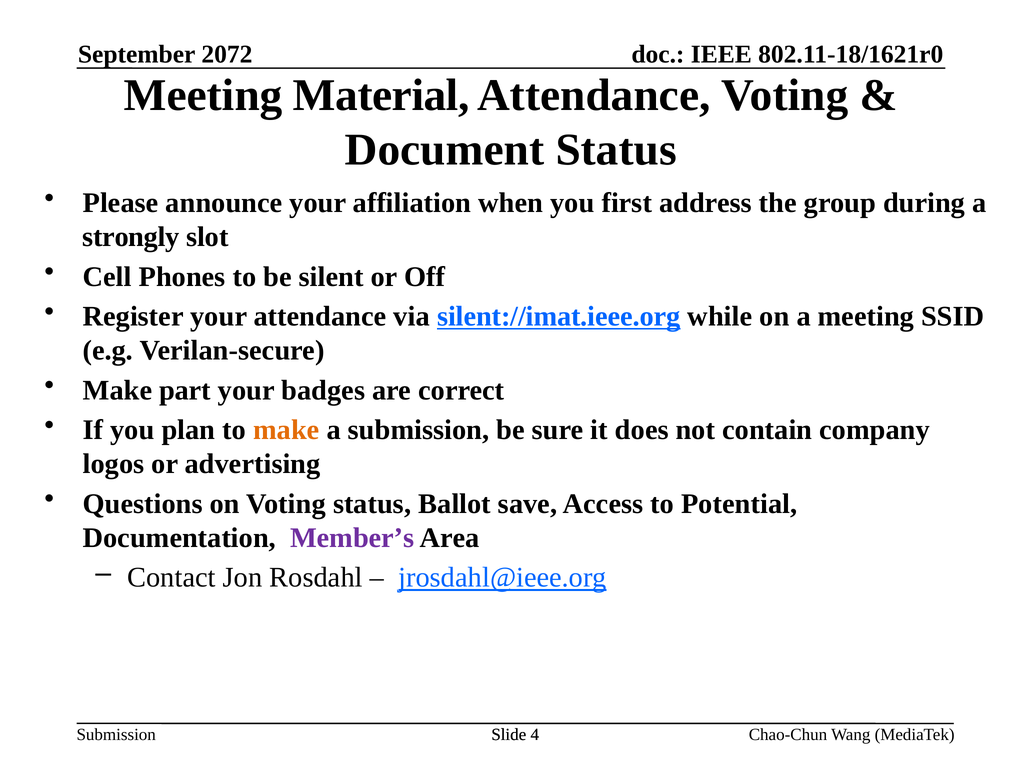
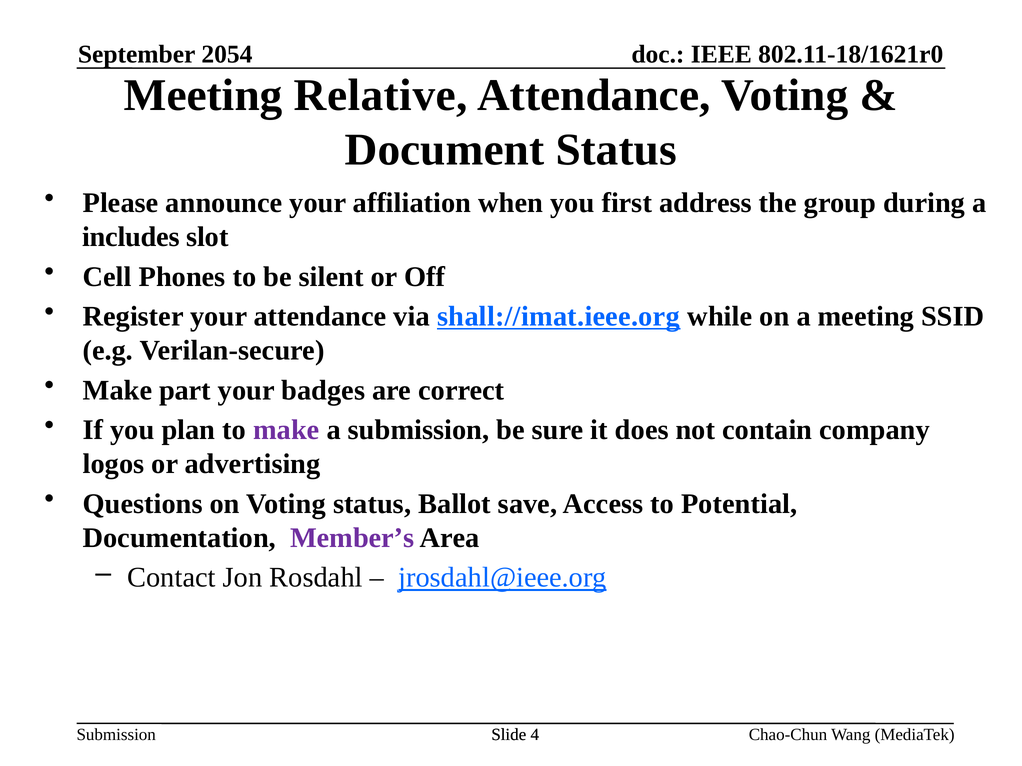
2072: 2072 -> 2054
Material: Material -> Relative
strongly: strongly -> includes
silent://imat.ieee.org: silent://imat.ieee.org -> shall://imat.ieee.org
make at (286, 430) colour: orange -> purple
